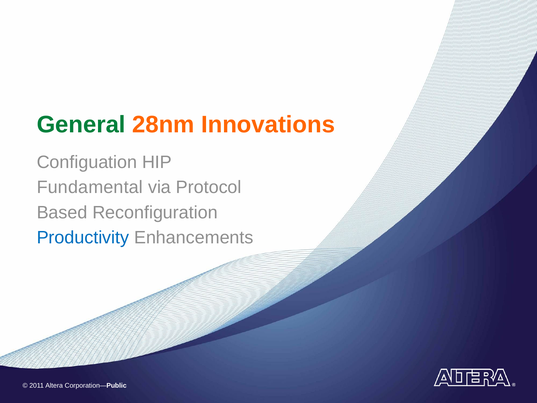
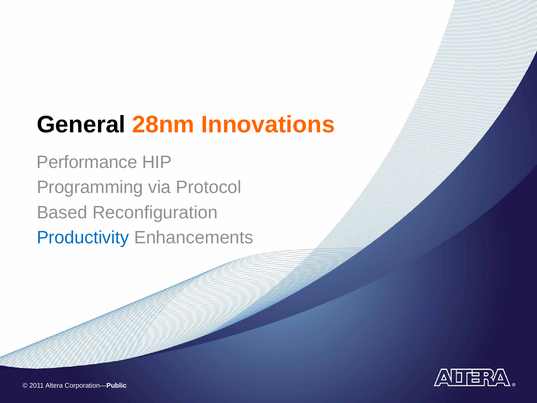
General colour: green -> black
Configuation: Configuation -> Performance
Fundamental: Fundamental -> Programming
